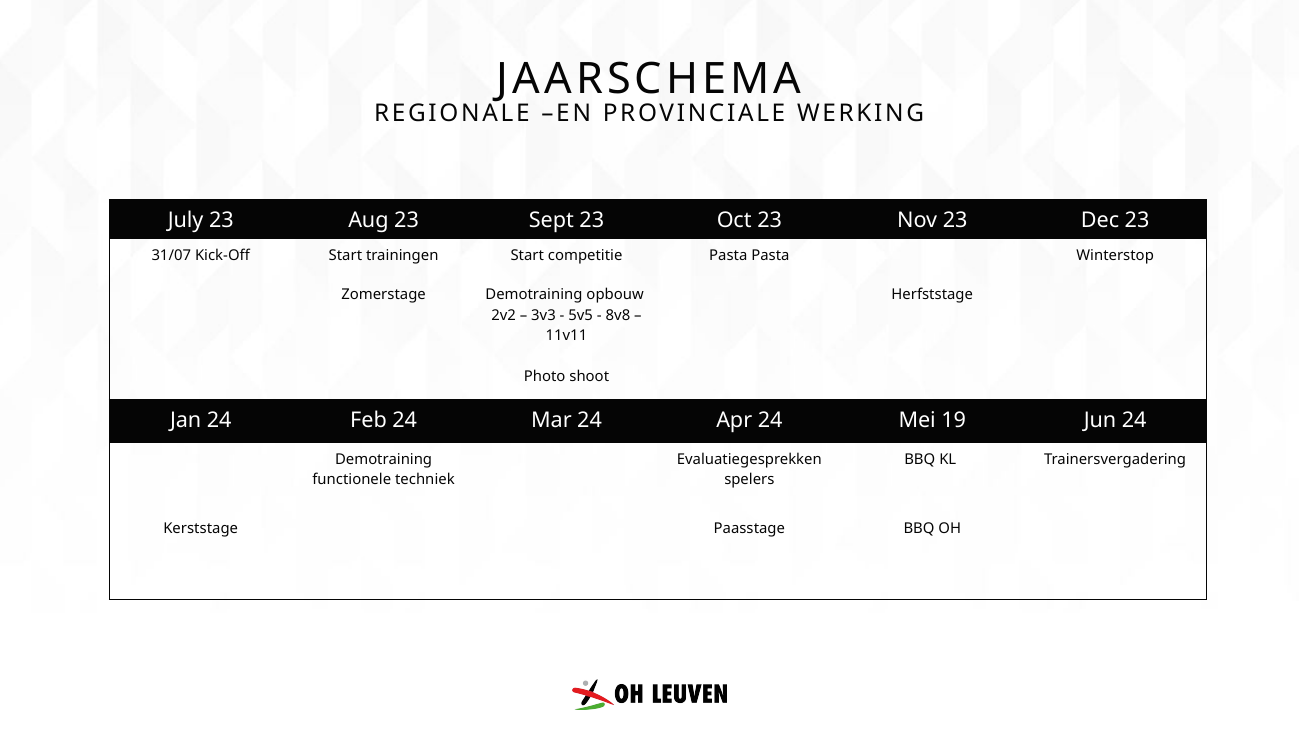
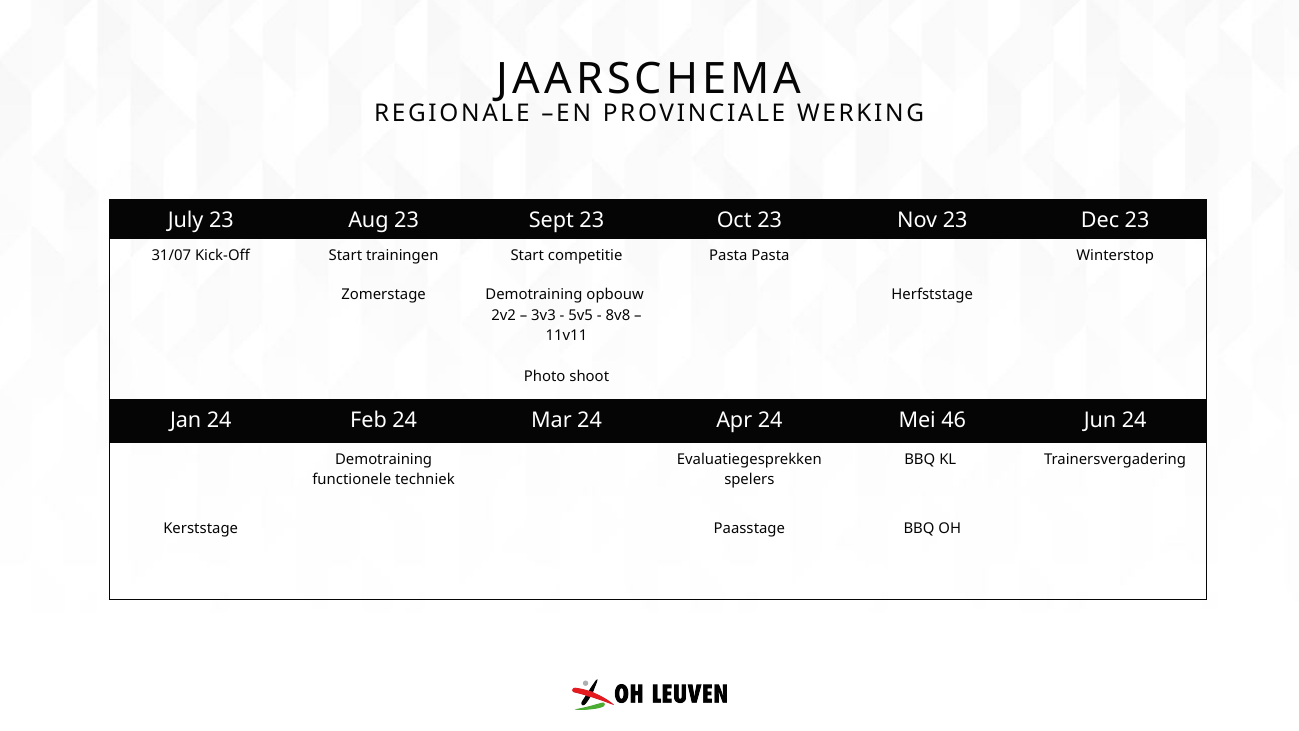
19: 19 -> 46
